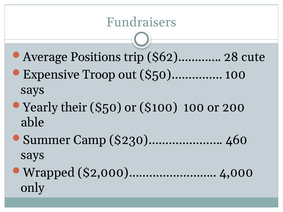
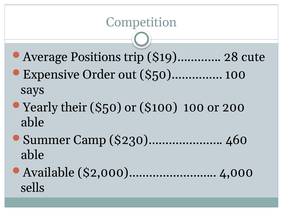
Fundraisers: Fundraisers -> Competition
$62)…………: $62)………… -> $19)…………
Troop: Troop -> Order
says at (33, 155): says -> able
Wrapped: Wrapped -> Available
only: only -> sells
